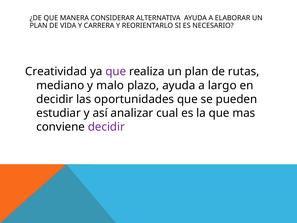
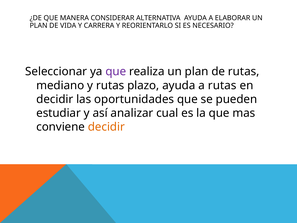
Creatividad: Creatividad -> Seleccionar
y malo: malo -> rutas
a largo: largo -> rutas
decidir at (106, 127) colour: purple -> orange
